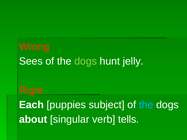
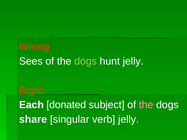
puppies: puppies -> donated
the at (146, 105) colour: light blue -> pink
about: about -> share
verb tells: tells -> jelly
